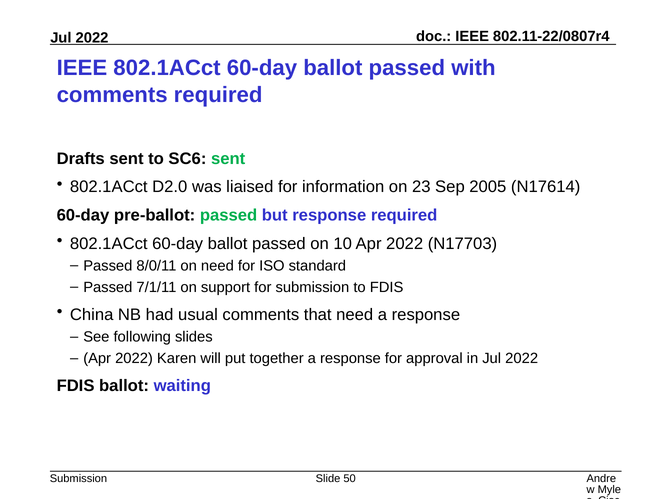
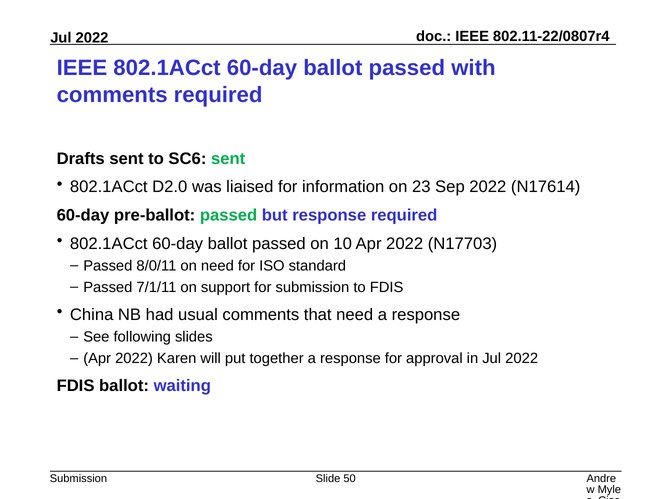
Sep 2005: 2005 -> 2022
